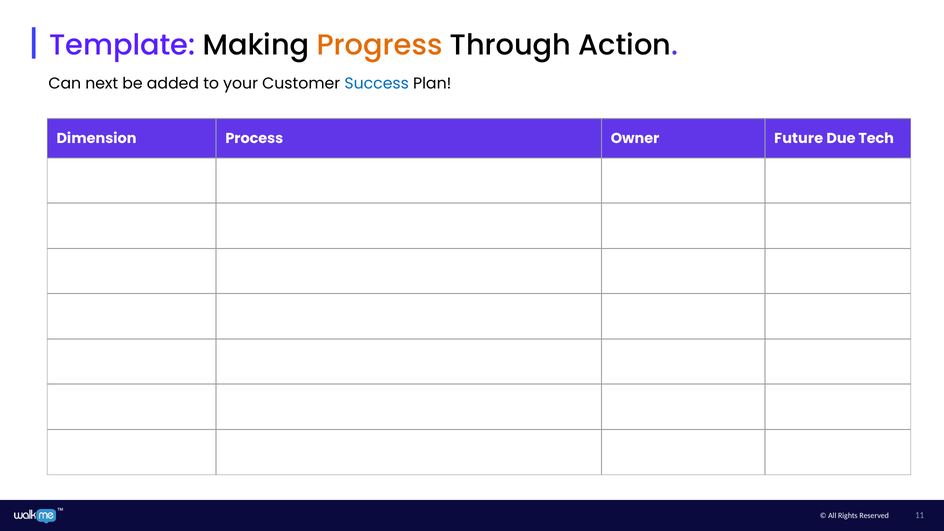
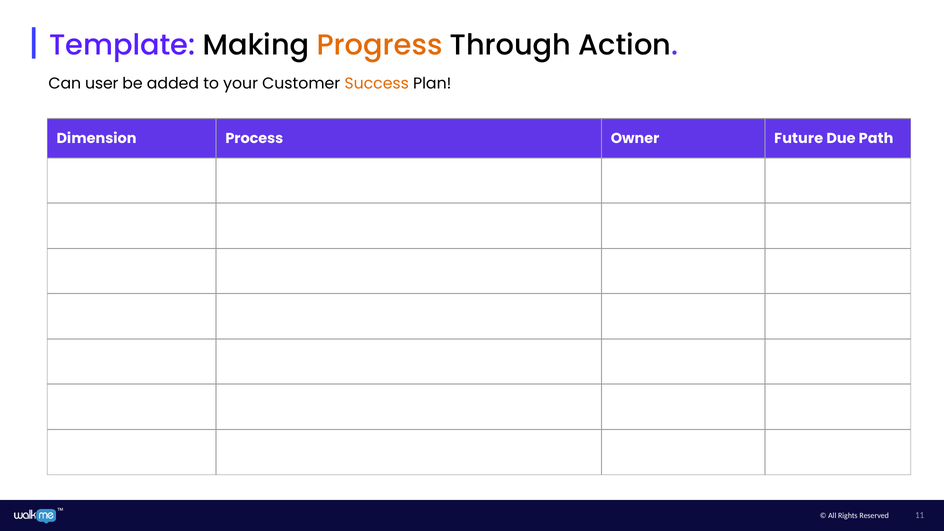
next: next -> user
Success colour: blue -> orange
Tech: Tech -> Path
